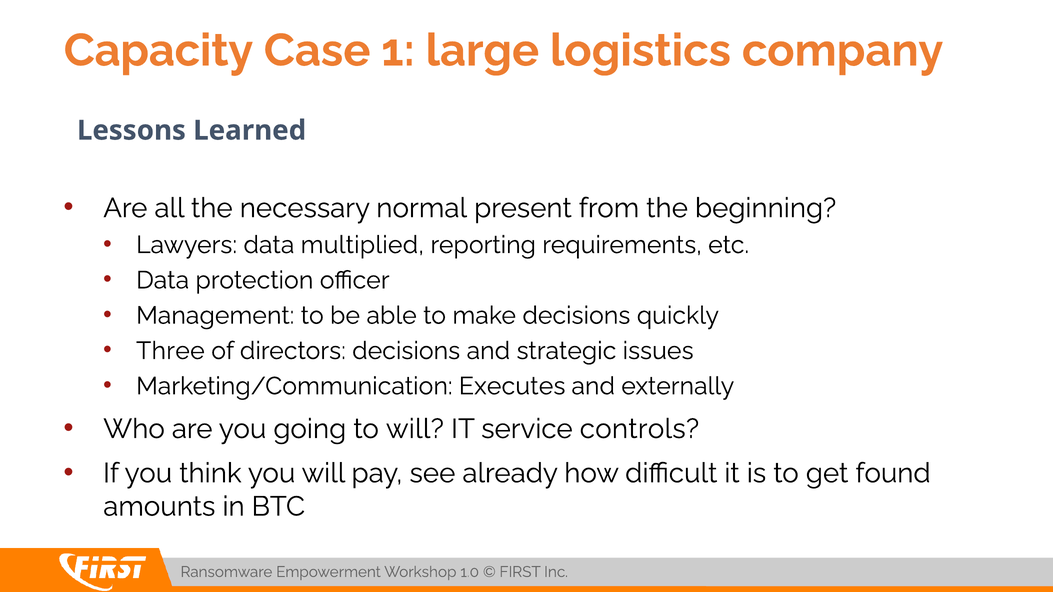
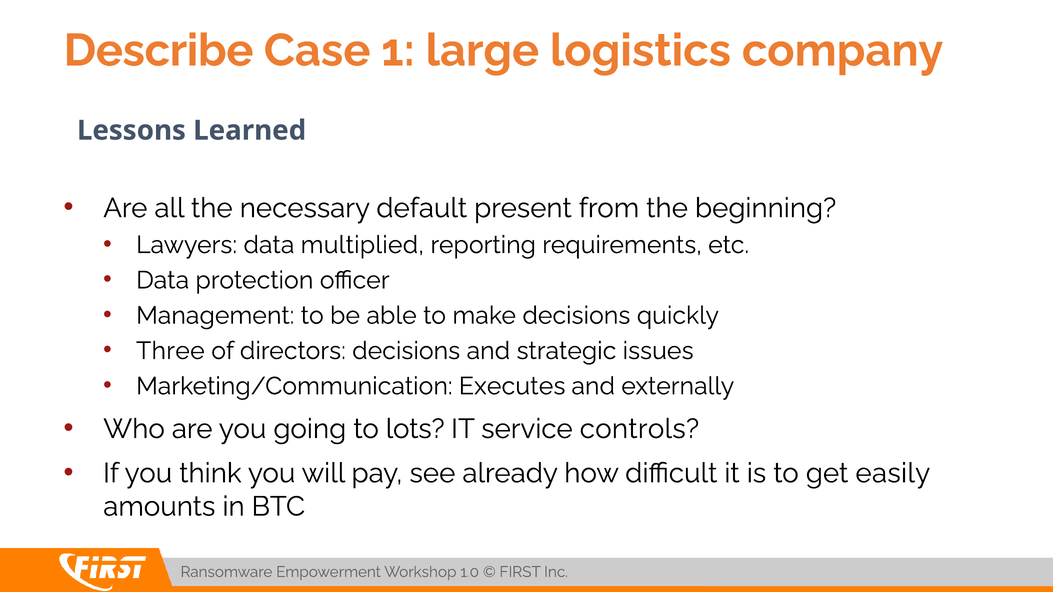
Capacity: Capacity -> Describe
normal: normal -> default
to will: will -> lots
found: found -> easily
